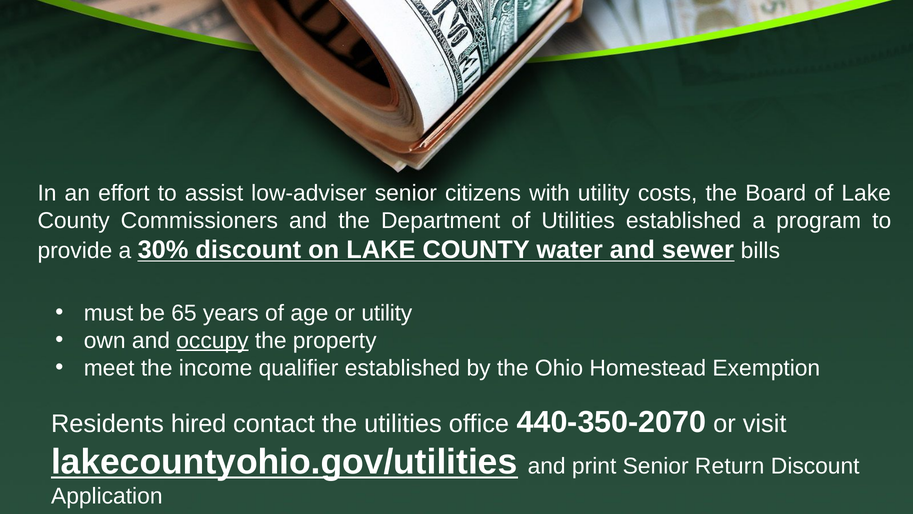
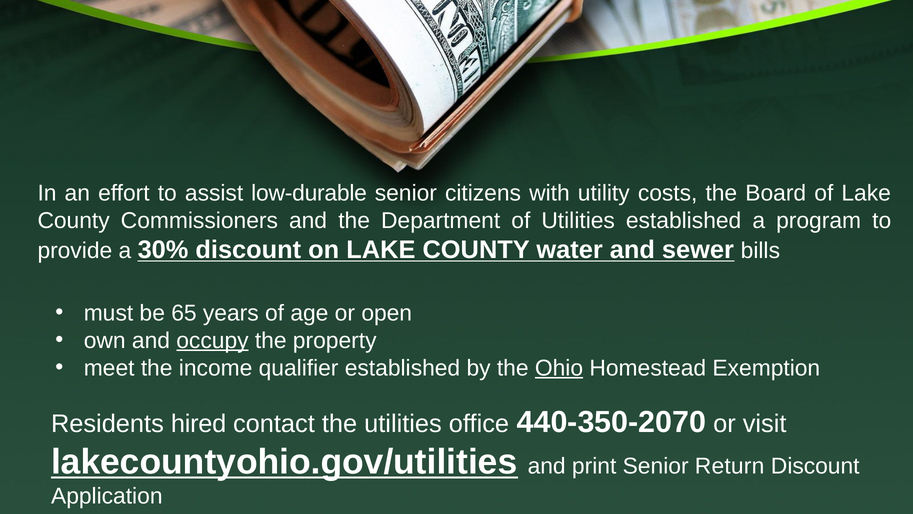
low-adviser: low-adviser -> low-durable
or utility: utility -> open
Ohio underline: none -> present
